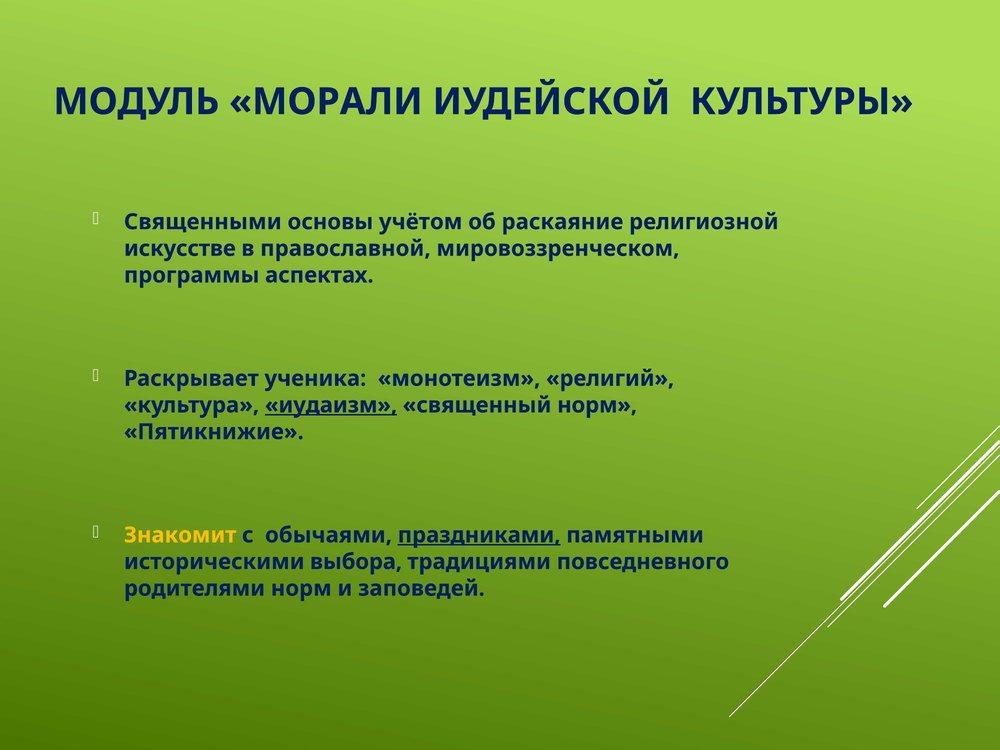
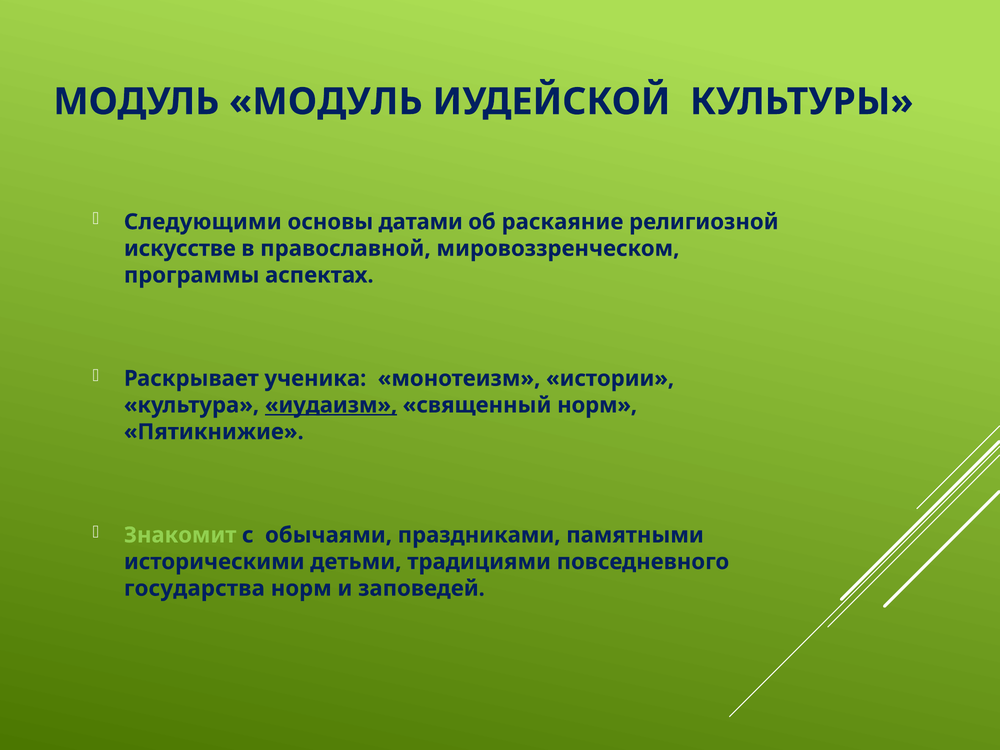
МОДУЛЬ МОРАЛИ: МОРАЛИ -> МОДУЛЬ
Священными: Священными -> Следующими
учётом: учётом -> датами
религий: религий -> истории
Знакомит colour: yellow -> light green
праздниками underline: present -> none
выбора: выбора -> детьми
родителями: родителями -> государства
